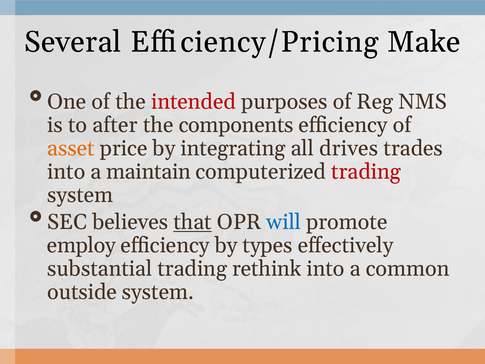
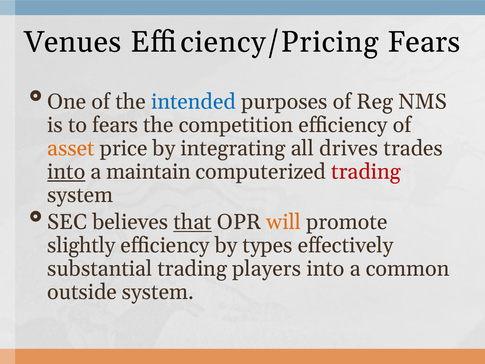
Several: Several -> Venues
Efficiency/Pricing Make: Make -> Fears
intended colour: red -> blue
to after: after -> fears
components: components -> competition
into at (66, 172) underline: none -> present
will colour: blue -> orange
employ: employ -> slightly
rethink: rethink -> players
